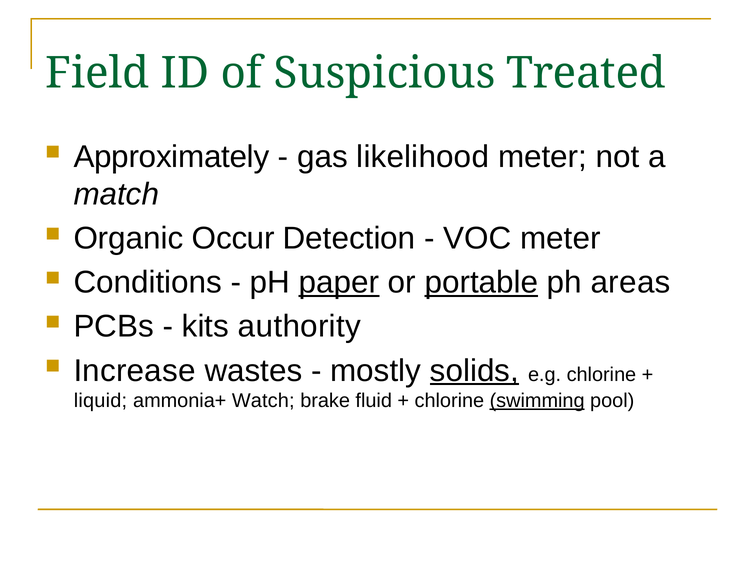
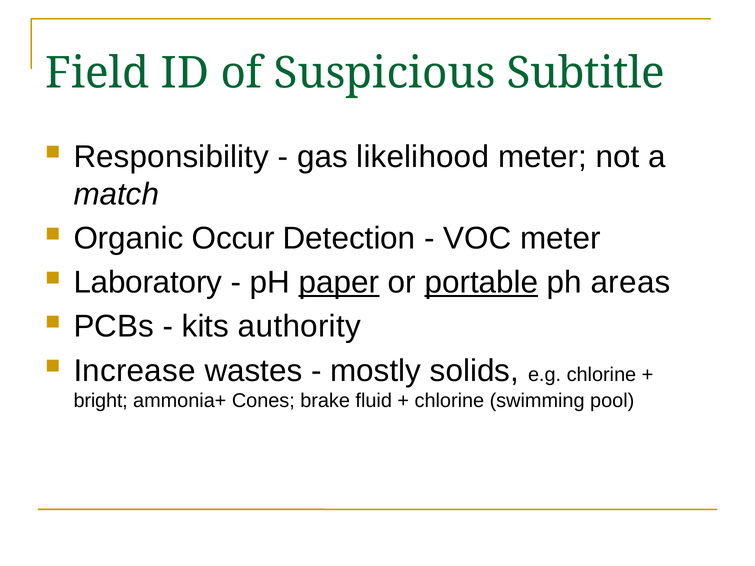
Treated: Treated -> Subtitle
Approximately: Approximately -> Responsibility
Conditions: Conditions -> Laboratory
solids underline: present -> none
liquid: liquid -> bright
Watch: Watch -> Cones
swimming underline: present -> none
